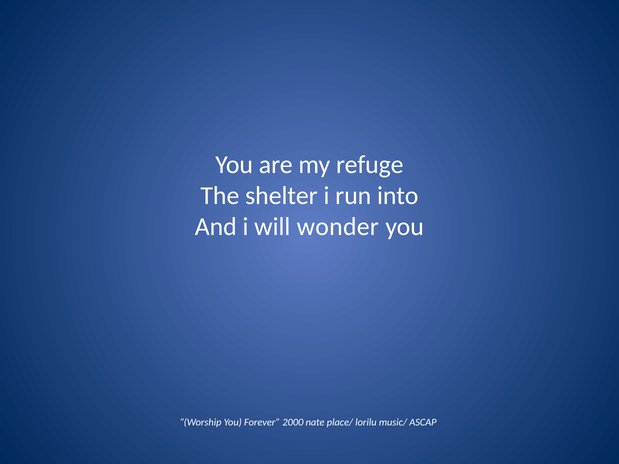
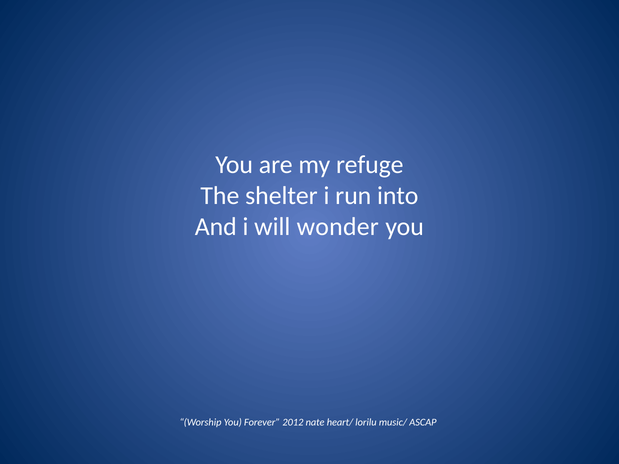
2000: 2000 -> 2012
place/: place/ -> heart/
